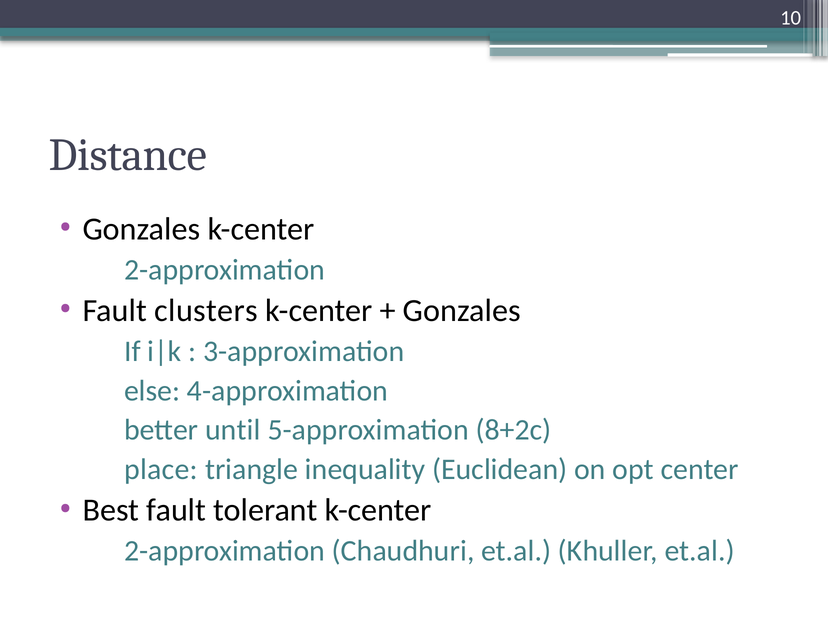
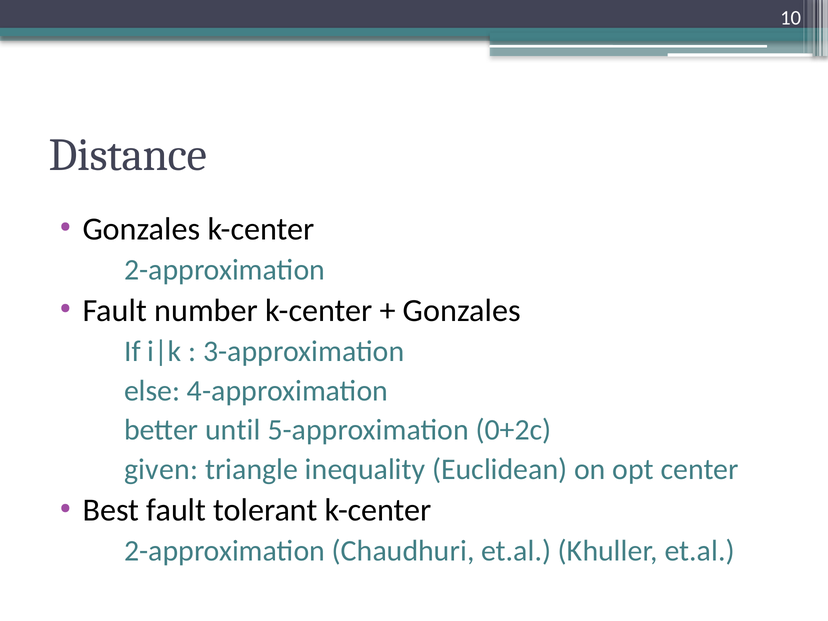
clusters: clusters -> number
8+2c: 8+2c -> 0+2c
place: place -> given
